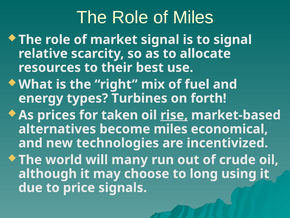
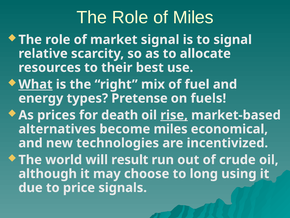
What underline: none -> present
Turbines: Turbines -> Pretense
forth: forth -> fuels
taken: taken -> death
many: many -> result
